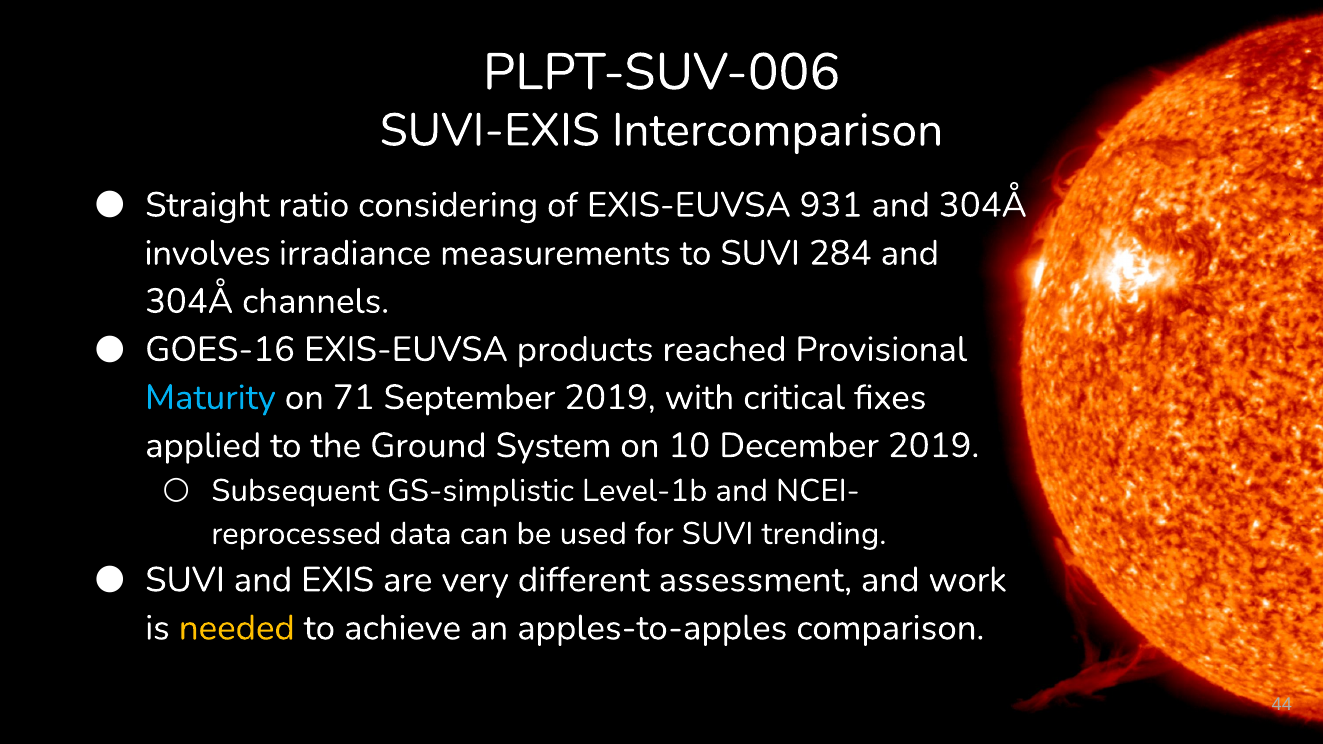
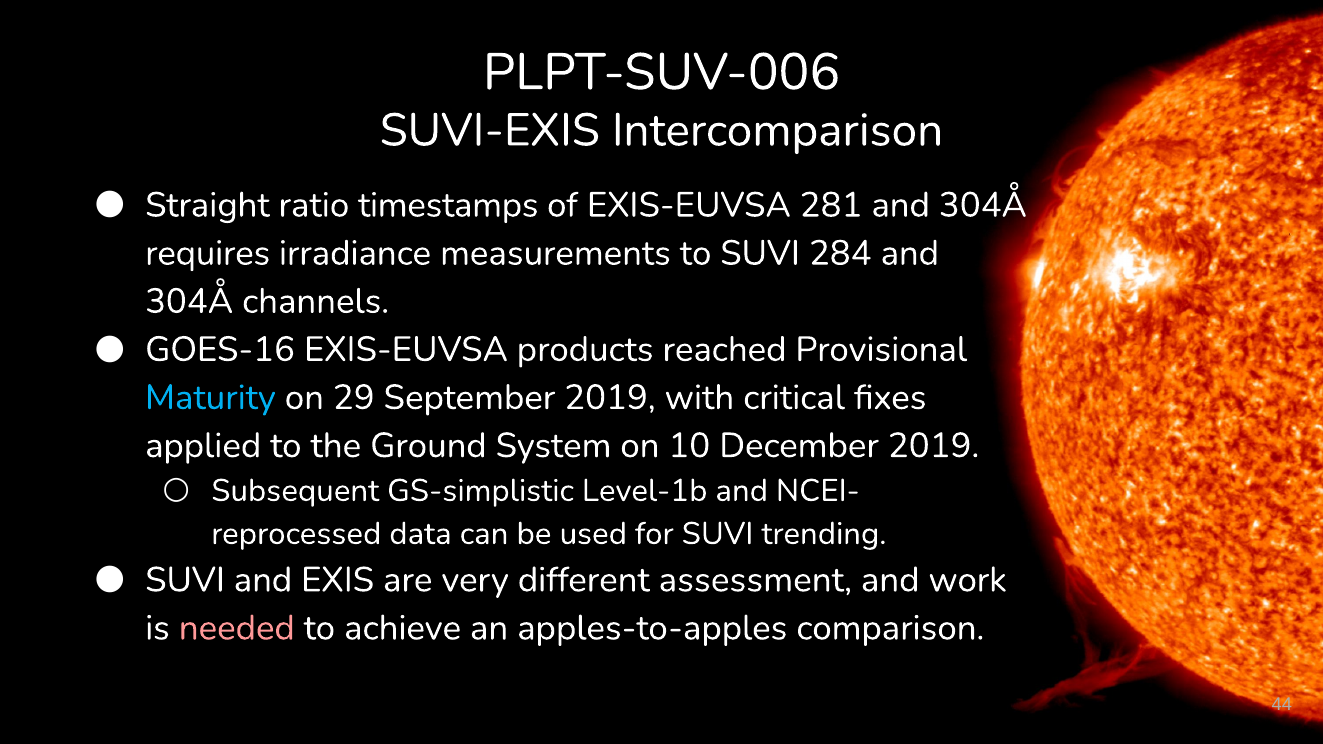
considering: considering -> timestamps
931: 931 -> 281
involves: involves -> requires
71: 71 -> 29
needed colour: yellow -> pink
